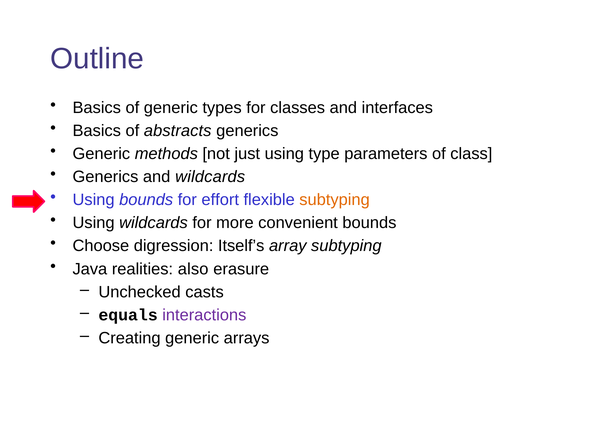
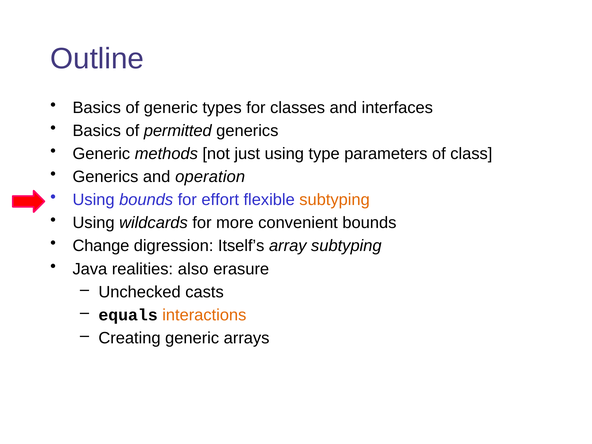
abstracts: abstracts -> permitted
and wildcards: wildcards -> operation
Choose: Choose -> Change
interactions colour: purple -> orange
